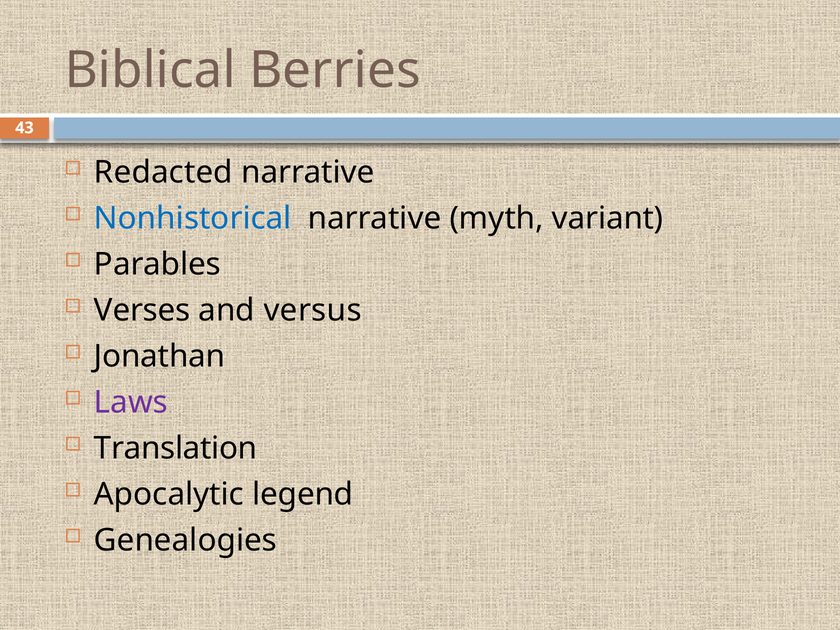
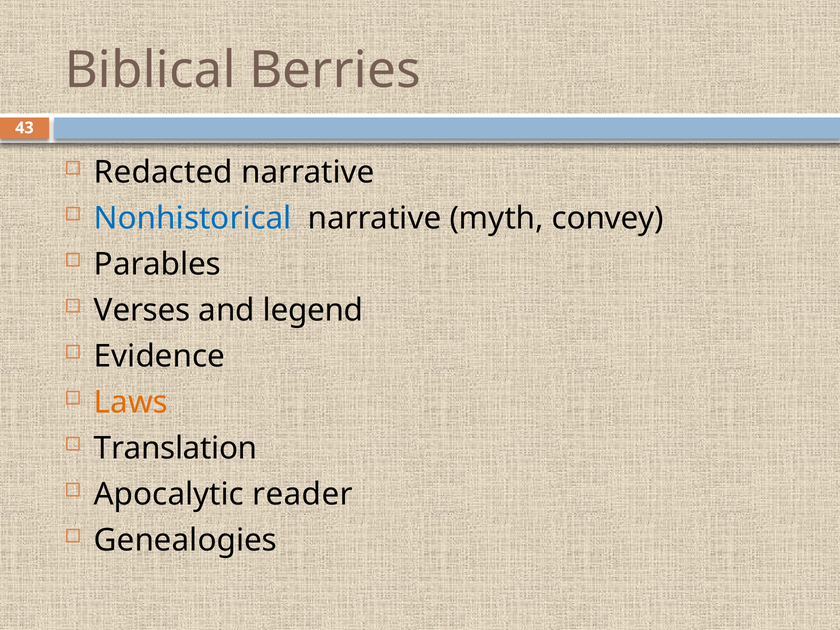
variant: variant -> convey
versus: versus -> legend
Jonathan: Jonathan -> Evidence
Laws colour: purple -> orange
legend: legend -> reader
